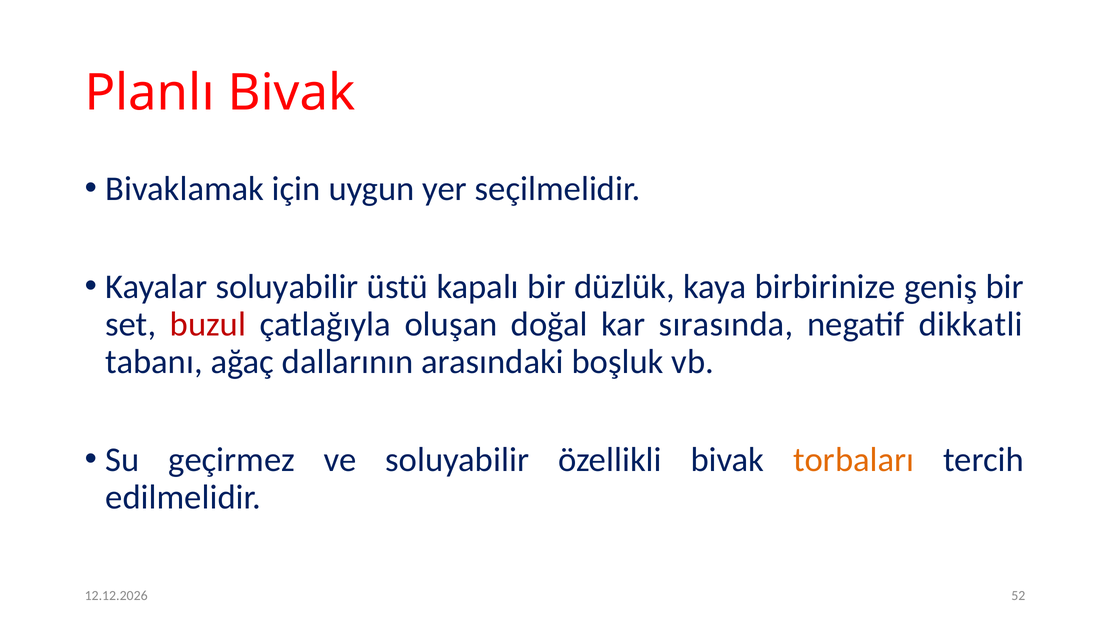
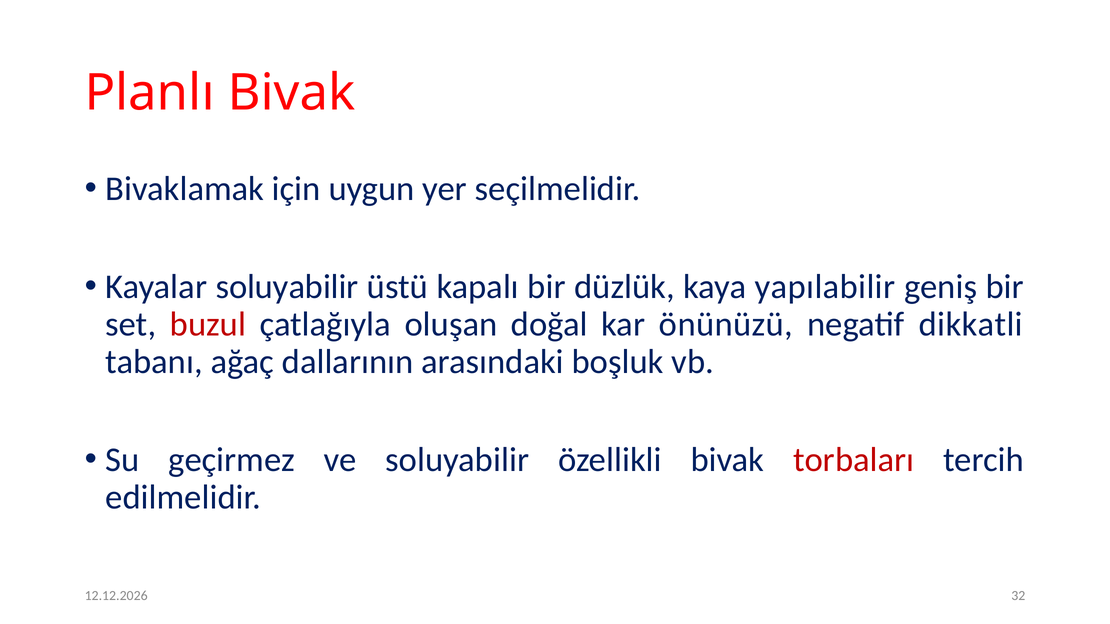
birbirinize: birbirinize -> yapılabilir
sırasında: sırasında -> önünüzü
torbaları colour: orange -> red
52: 52 -> 32
